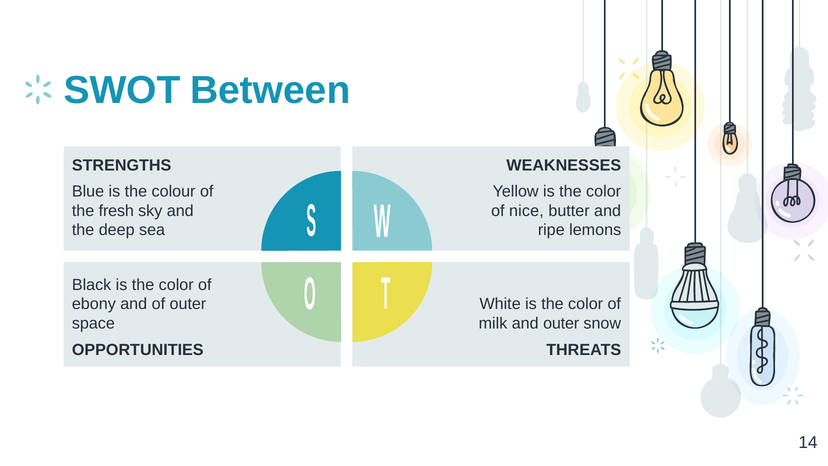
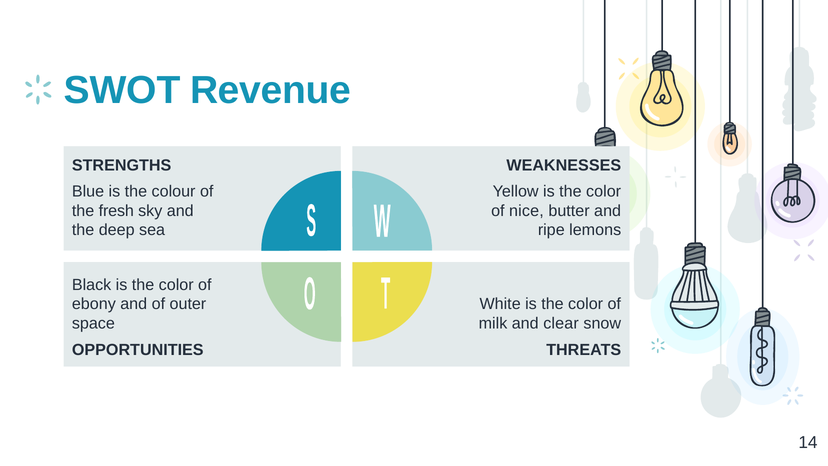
Between: Between -> Revenue
and outer: outer -> clear
